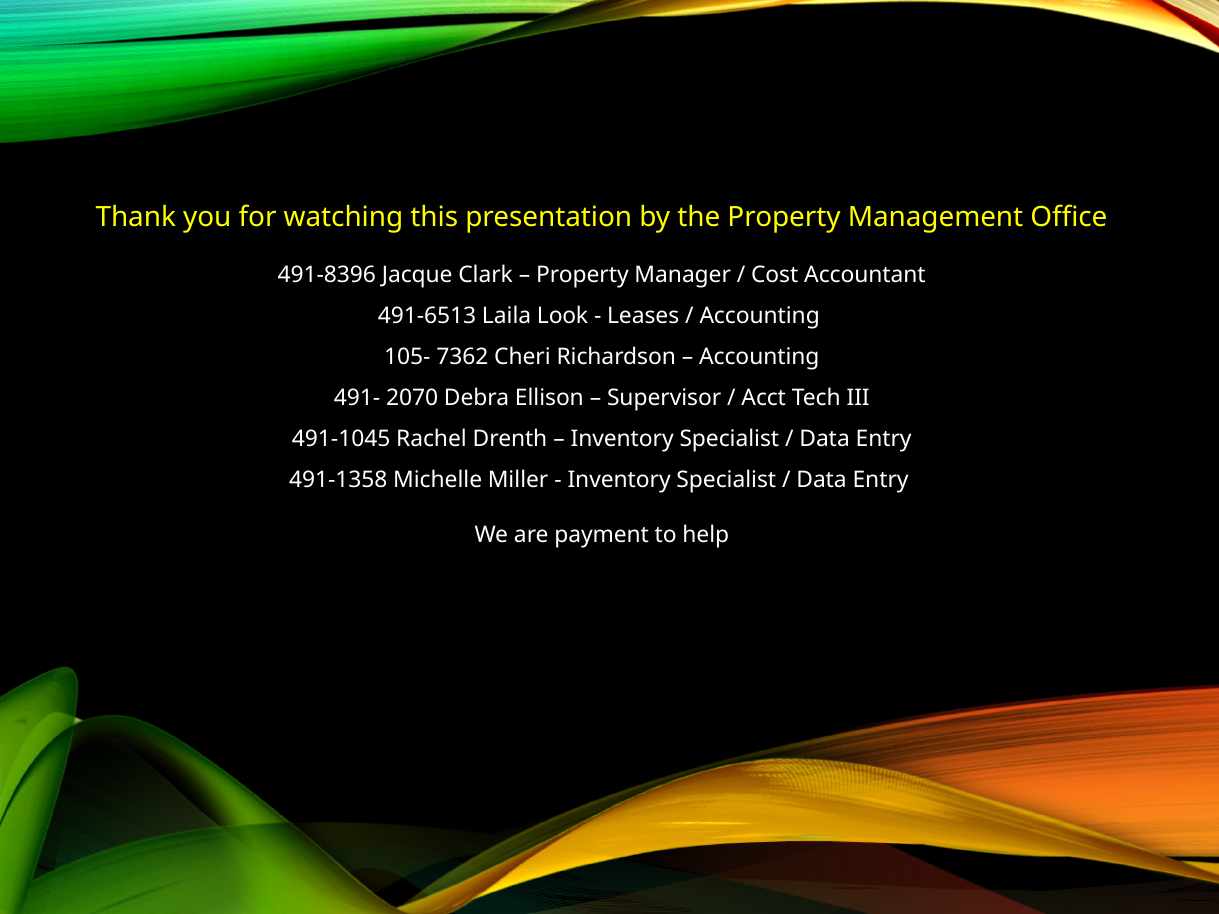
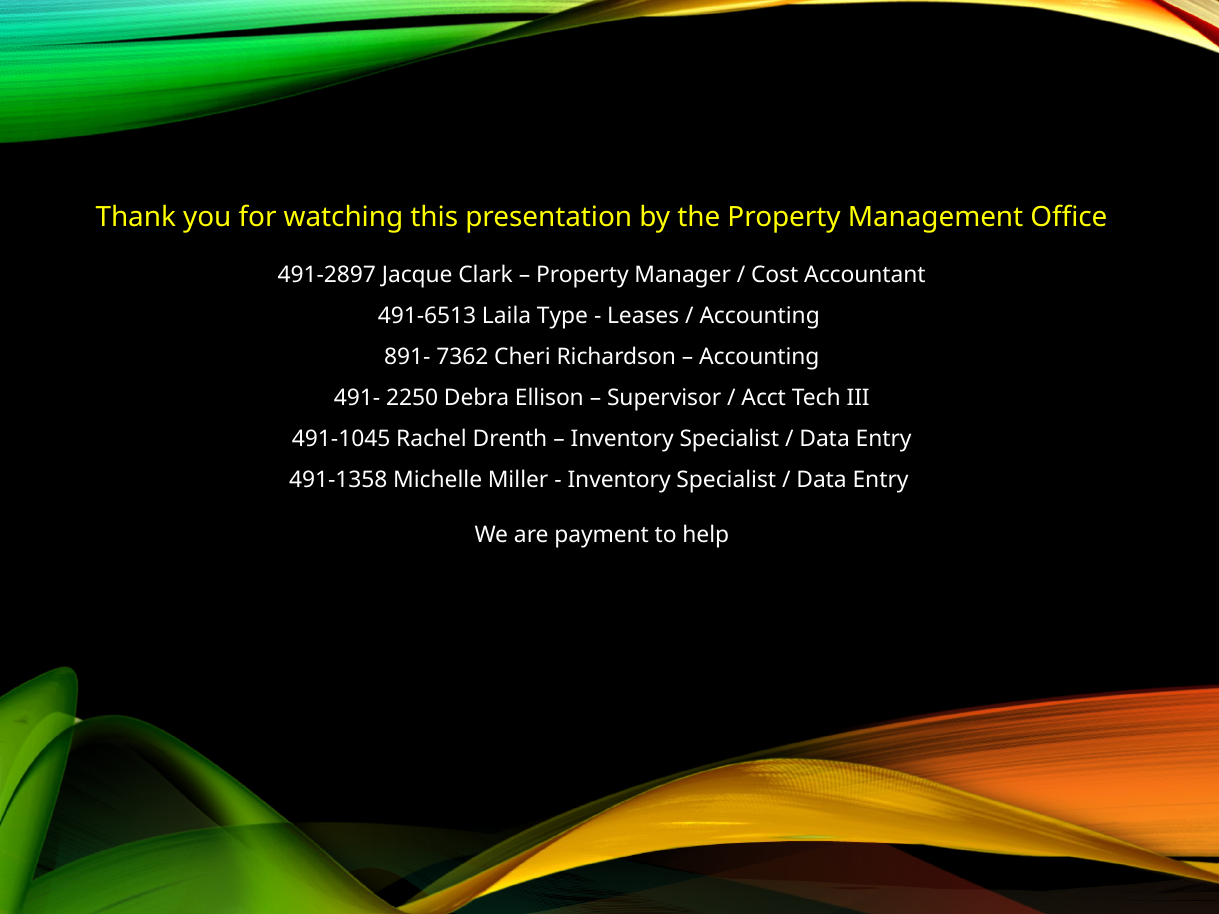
491-8396: 491-8396 -> 491-2897
Look: Look -> Type
105-: 105- -> 891-
2070: 2070 -> 2250
